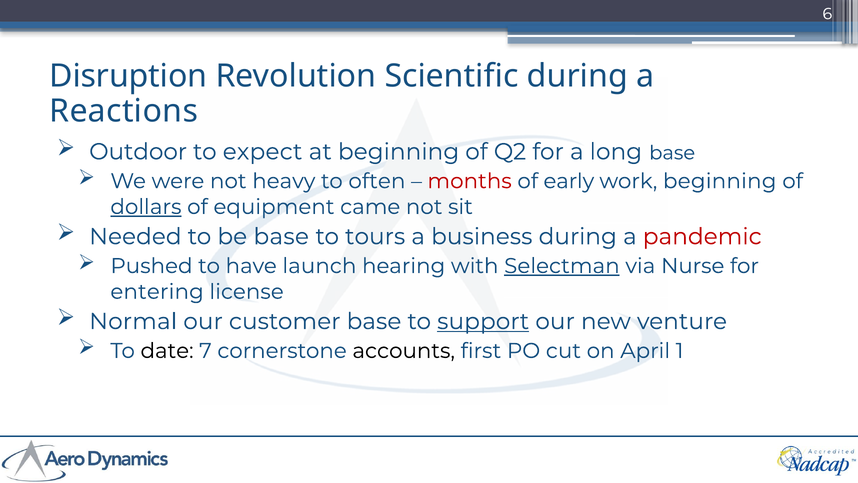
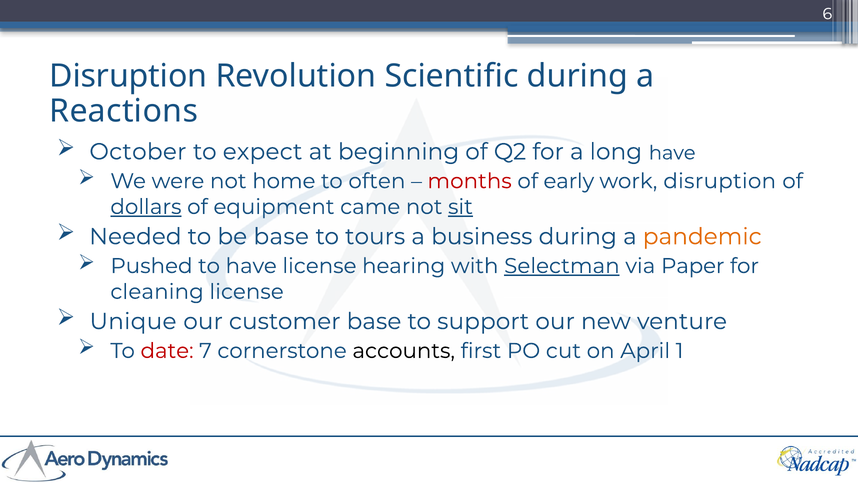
Outdoor: Outdoor -> October
long base: base -> have
heavy: heavy -> home
work beginning: beginning -> disruption
sit underline: none -> present
pandemic colour: red -> orange
have launch: launch -> license
Nurse: Nurse -> Paper
entering: entering -> cleaning
Normal: Normal -> Unique
support underline: present -> none
date colour: black -> red
